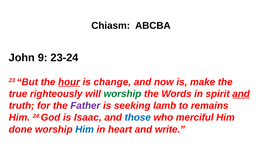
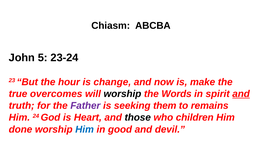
9: 9 -> 5
hour underline: present -> none
righteously: righteously -> overcomes
worship at (122, 93) colour: green -> black
lamb: lamb -> them
Isaac: Isaac -> Heart
those colour: blue -> black
merciful: merciful -> children
heart: heart -> good
write: write -> devil
